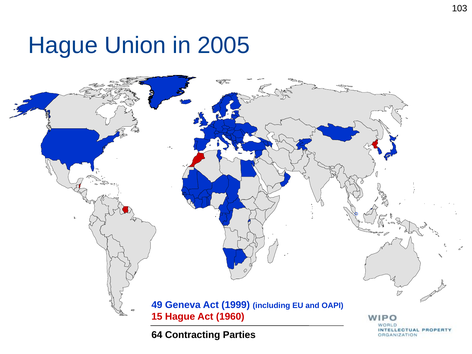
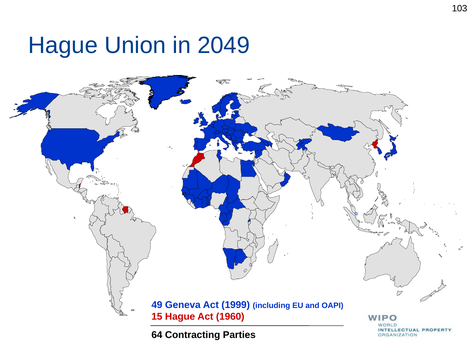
2005: 2005 -> 2049
